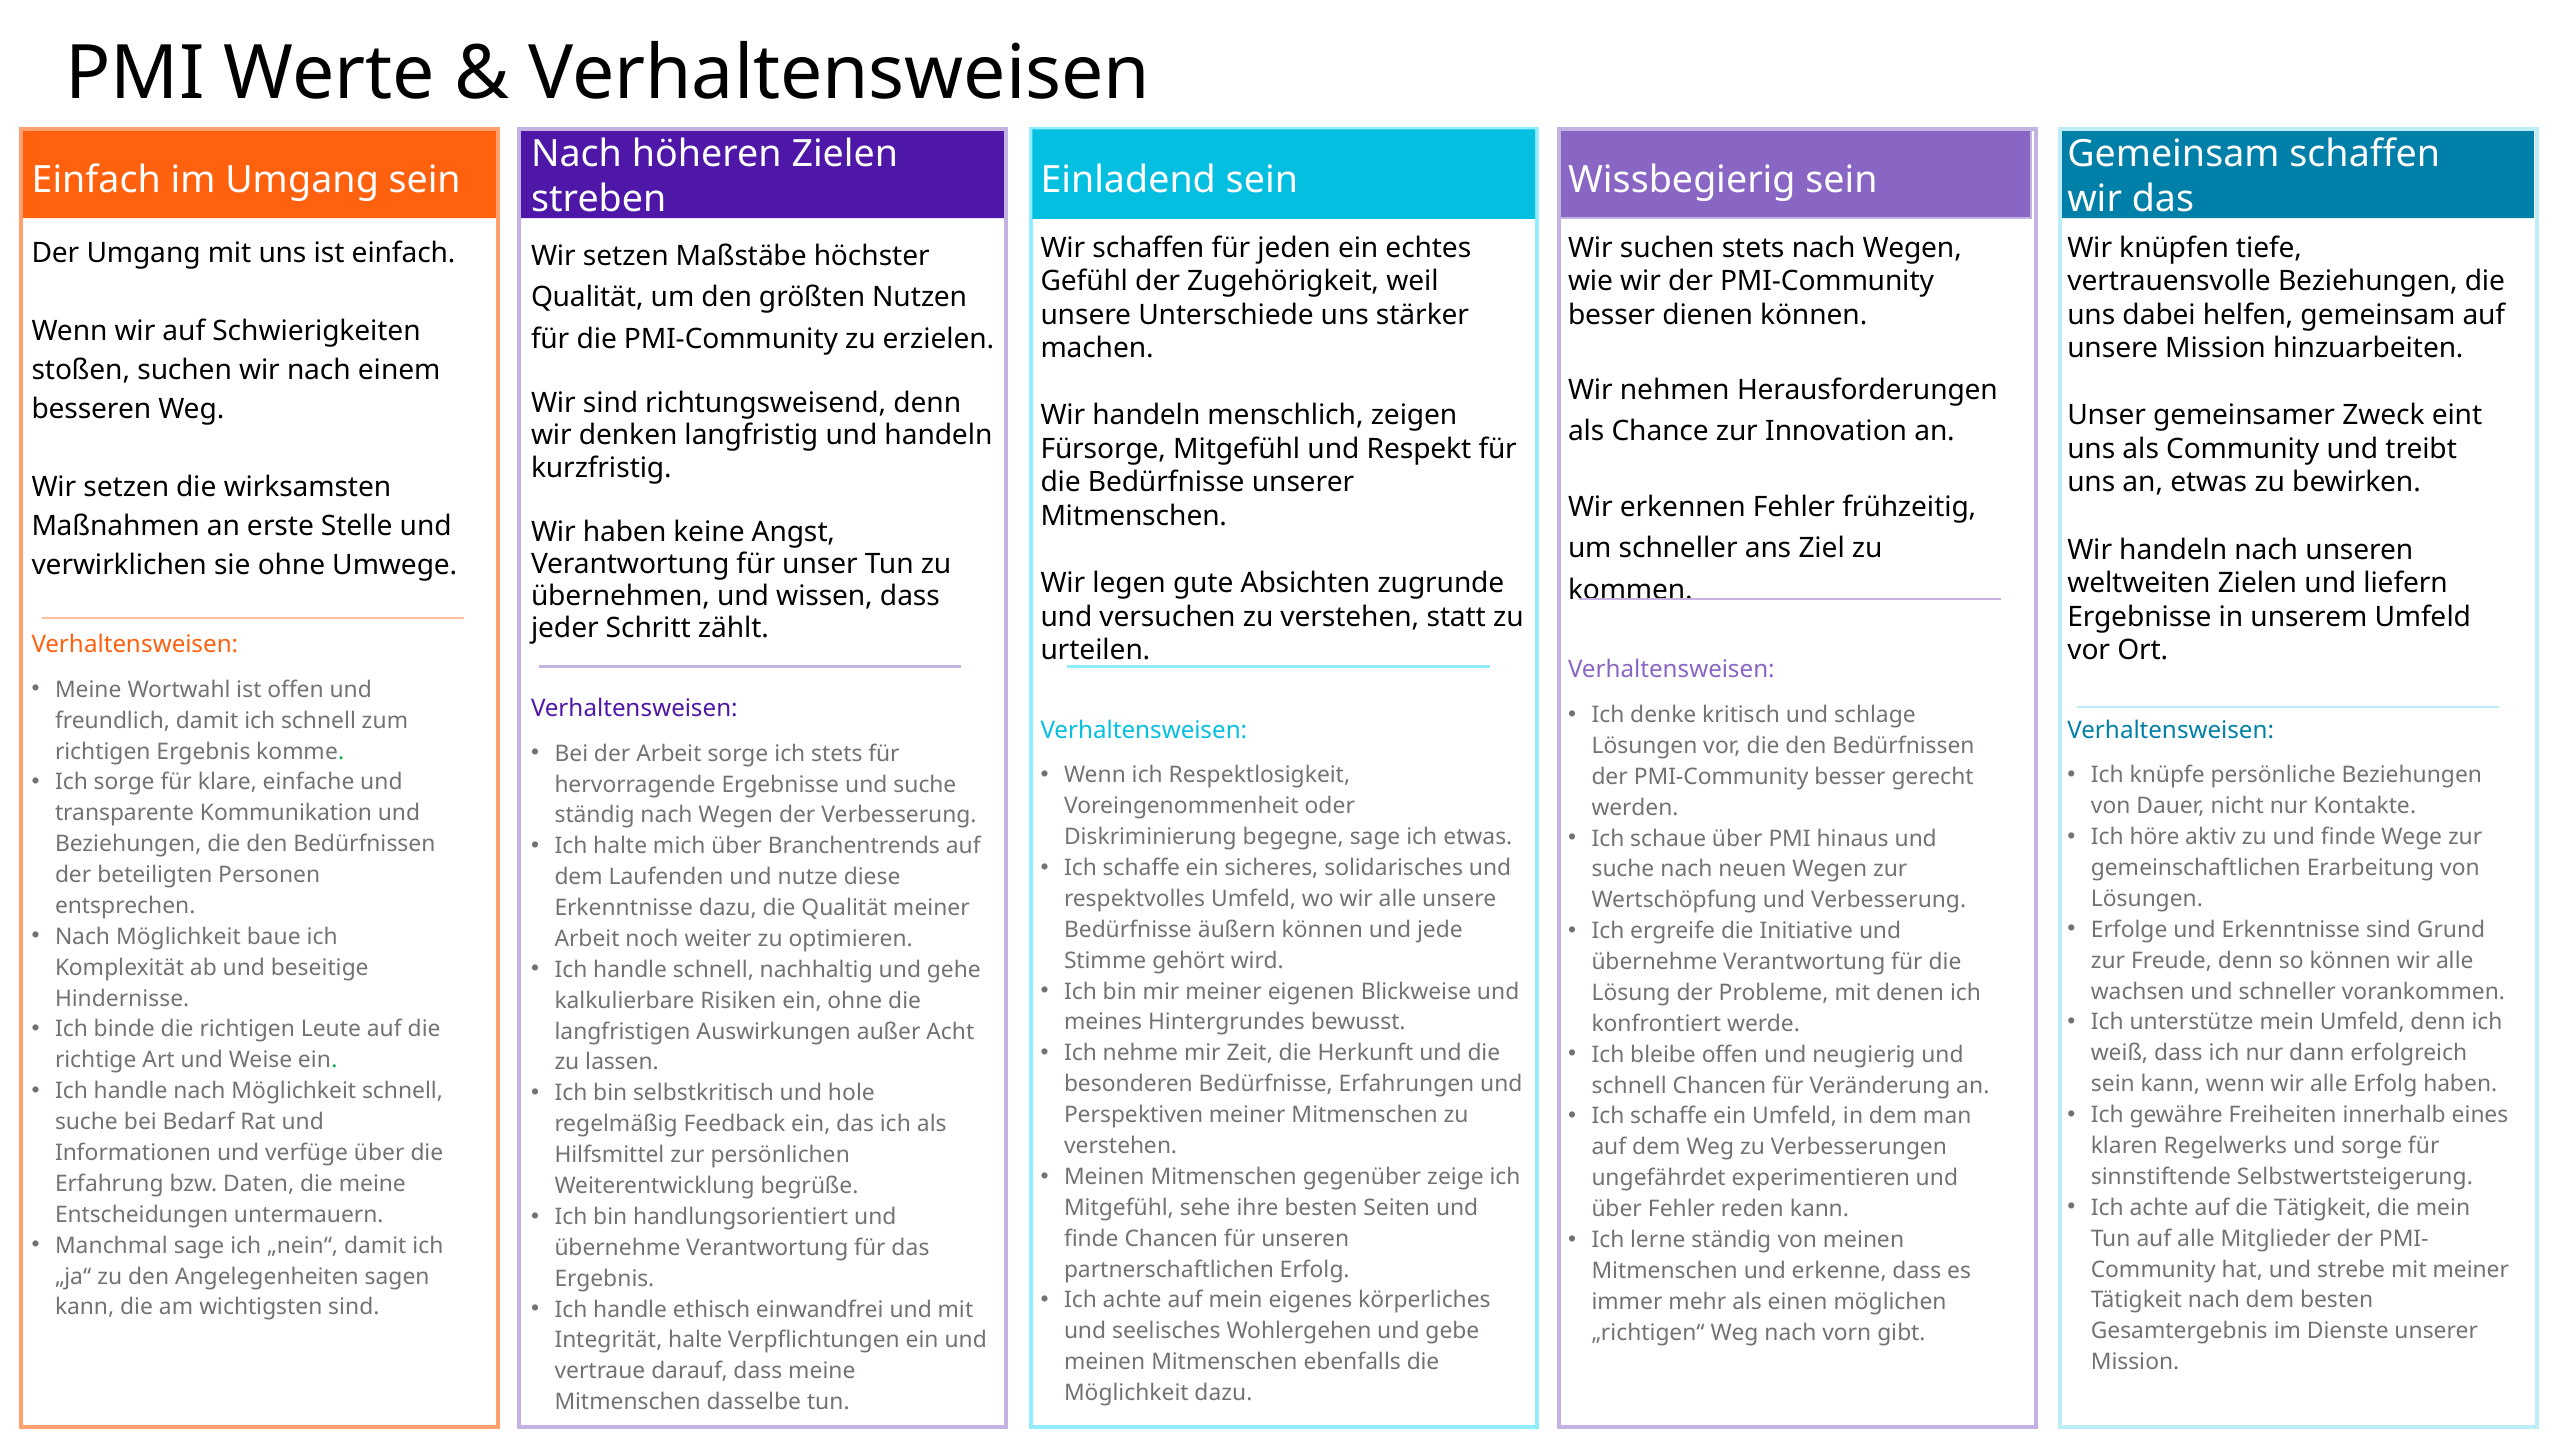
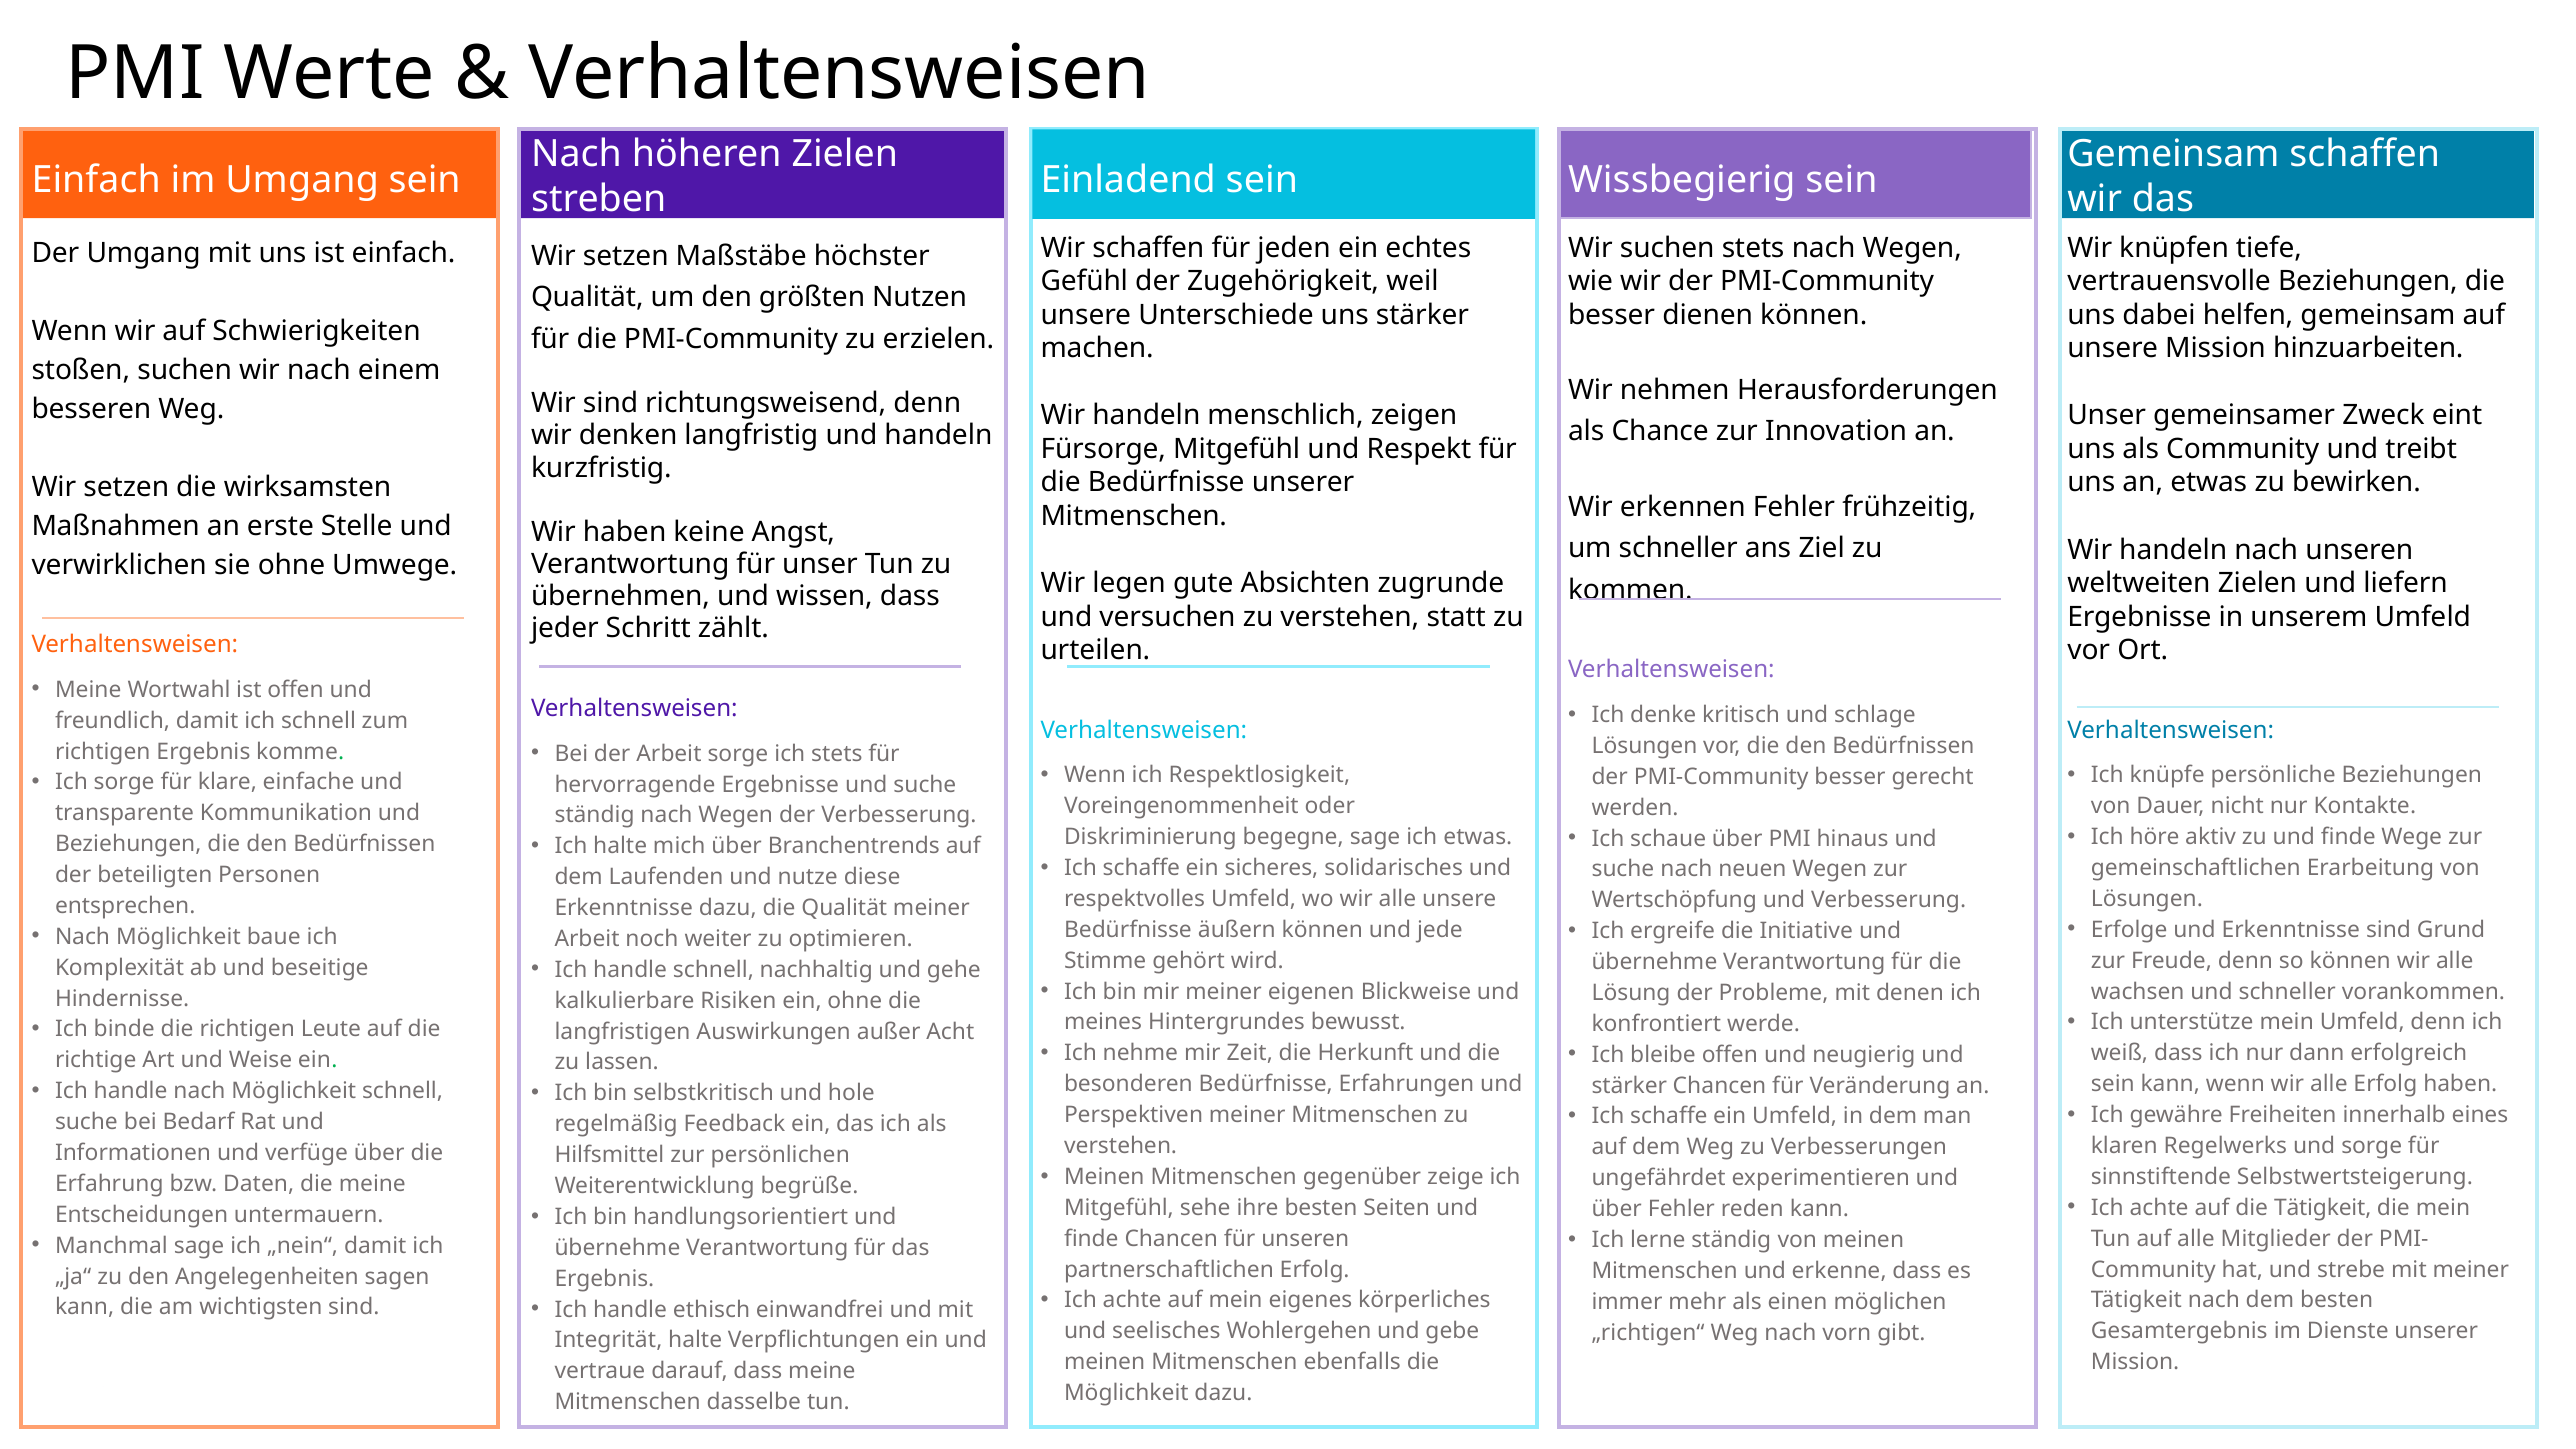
schnell at (1629, 1086): schnell -> stärker
